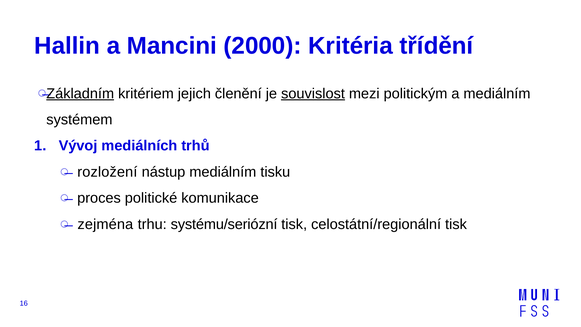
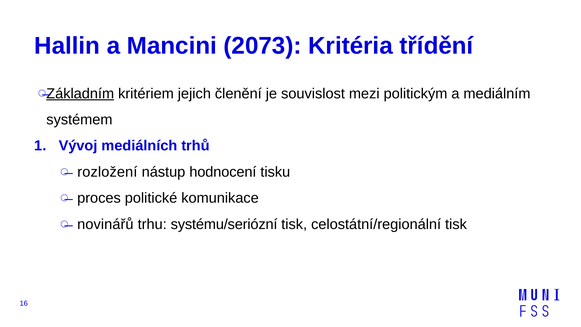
2000: 2000 -> 2073
souvislost underline: present -> none
nástup mediálním: mediálním -> hodnocení
zejména: zejména -> novinářů
